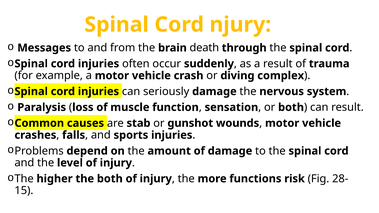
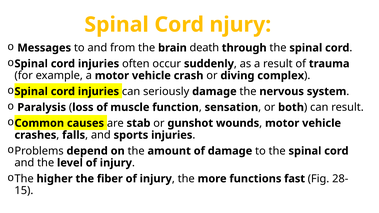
the both: both -> fiber
risk: risk -> fast
